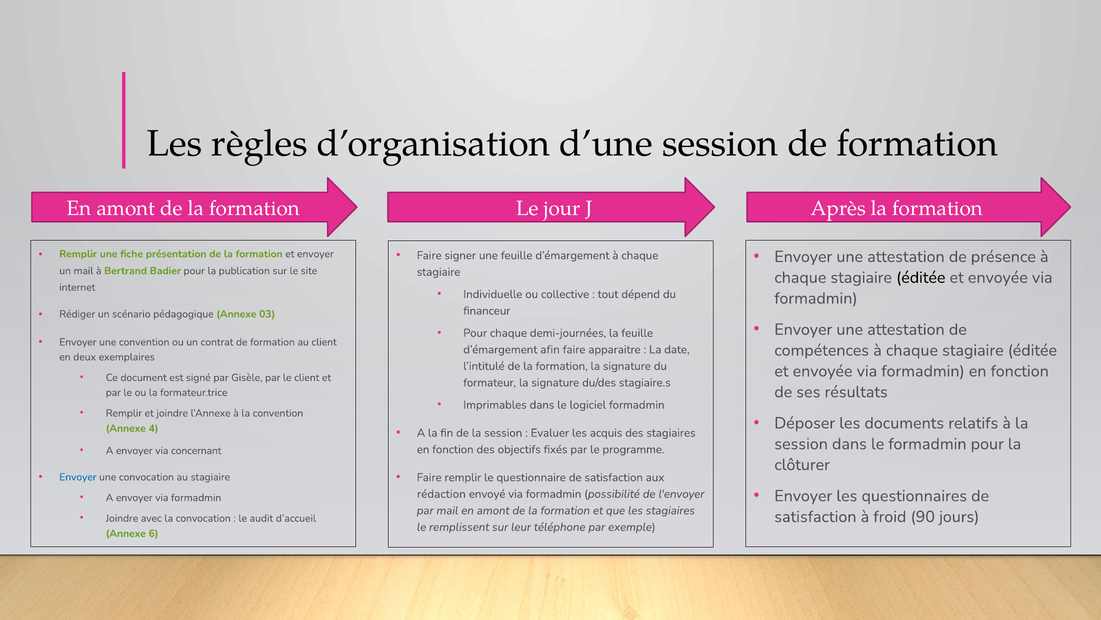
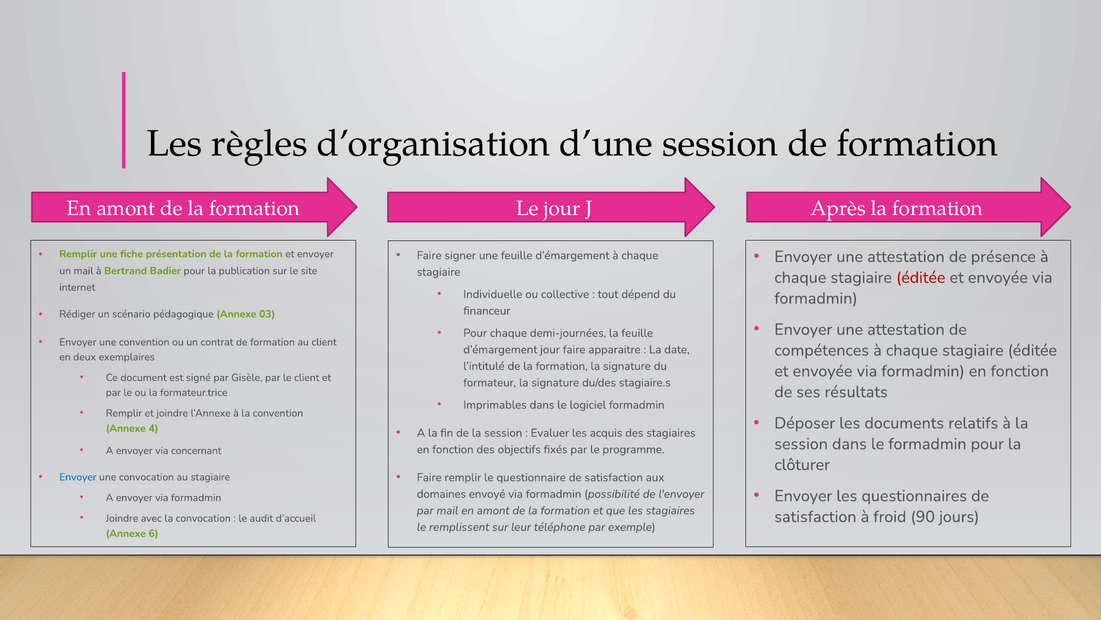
éditée at (921, 277) colour: black -> red
d’émargement afin: afin -> jour
rédaction: rédaction -> domaines
